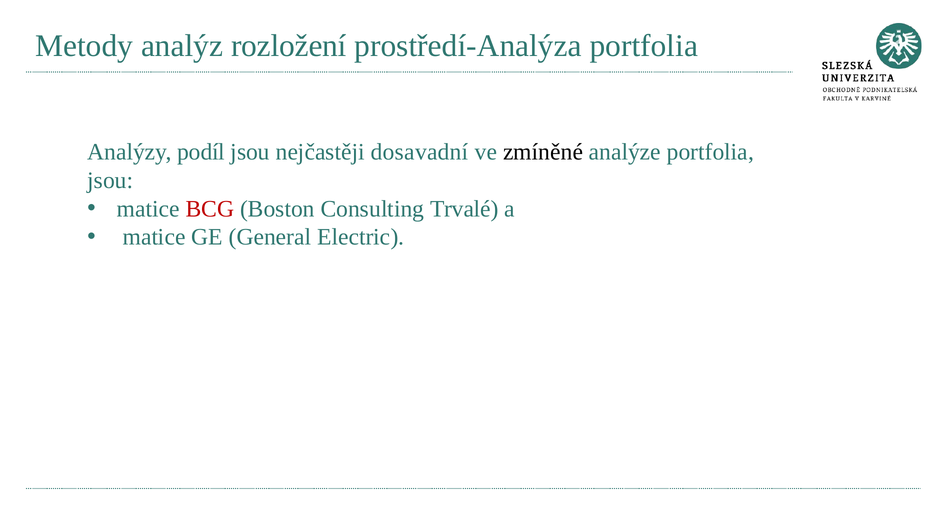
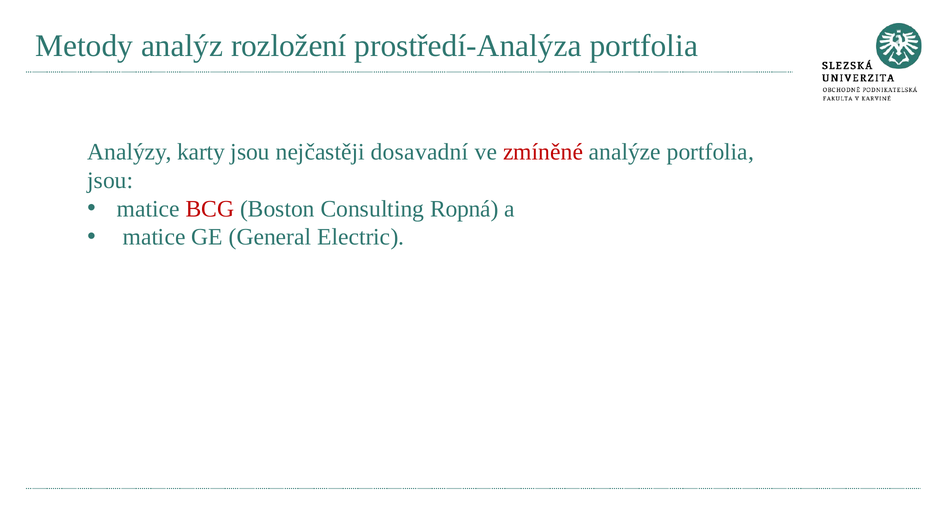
podíl: podíl -> karty
zmíněné colour: black -> red
Trvalé: Trvalé -> Ropná
